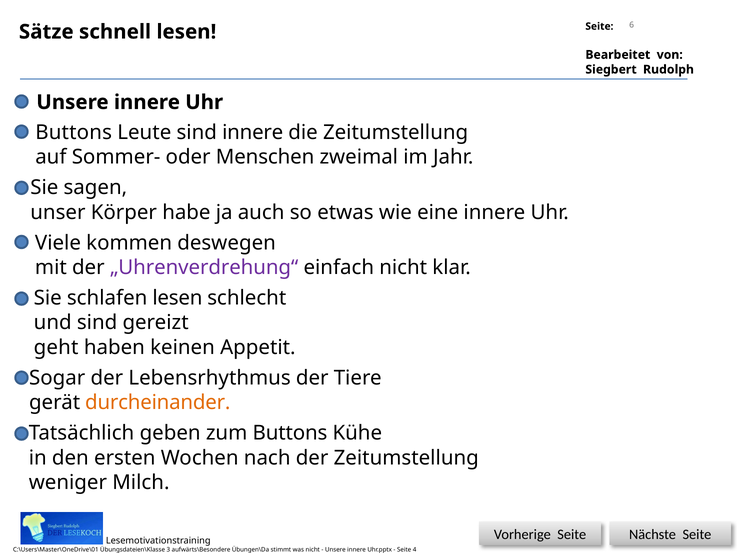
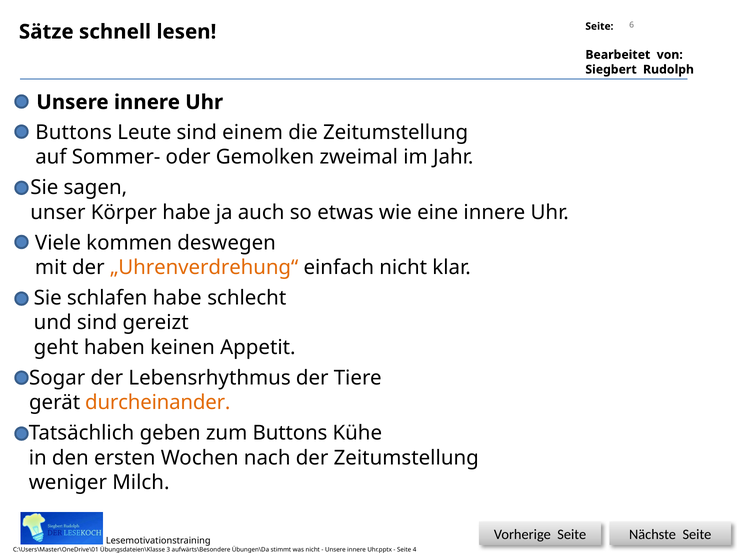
sind innere: innere -> einem
Menschen: Menschen -> Gemolken
„Uhrenverdrehung“ colour: purple -> orange
schlafen lesen: lesen -> habe
